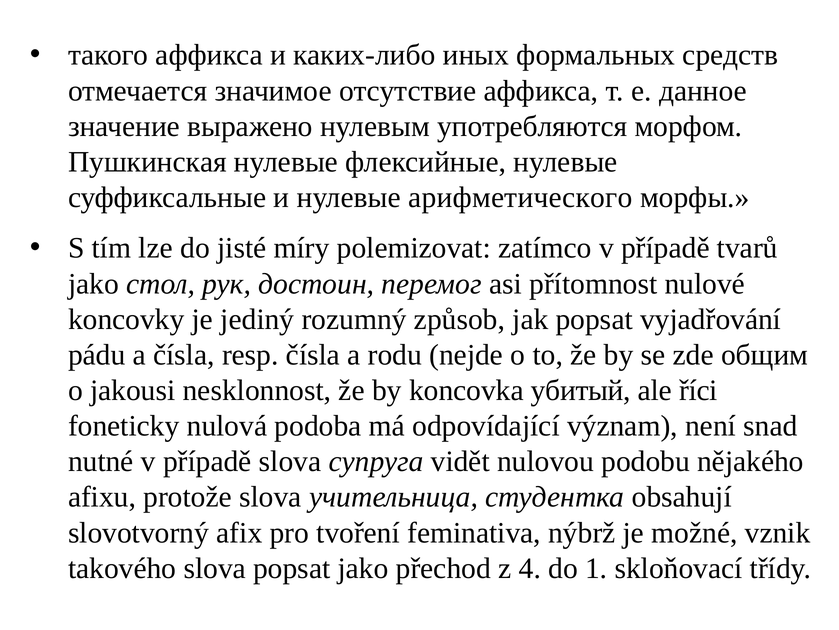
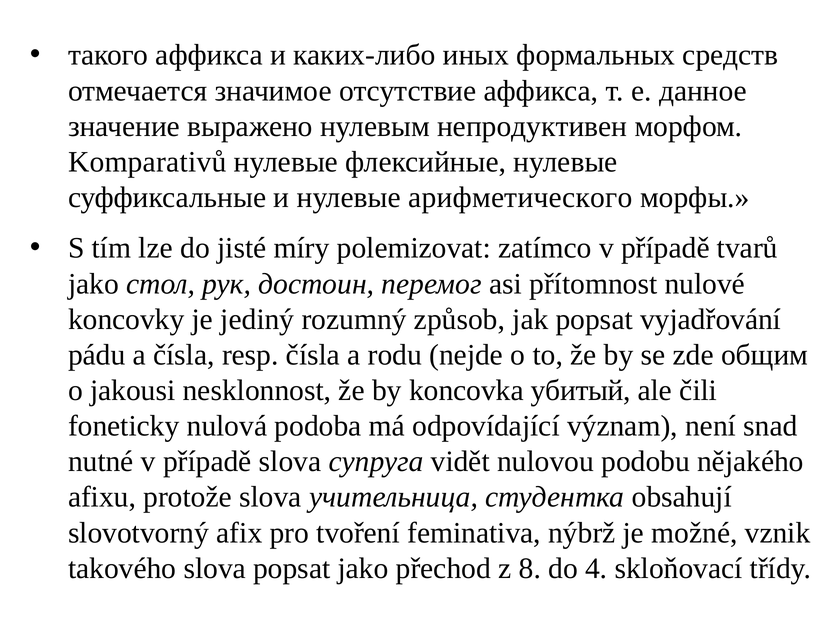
употребляются: употребляются -> непродуктивен
Пушкинская: Пушкинская -> Komparativů
říci: říci -> čili
4: 4 -> 8
1: 1 -> 4
